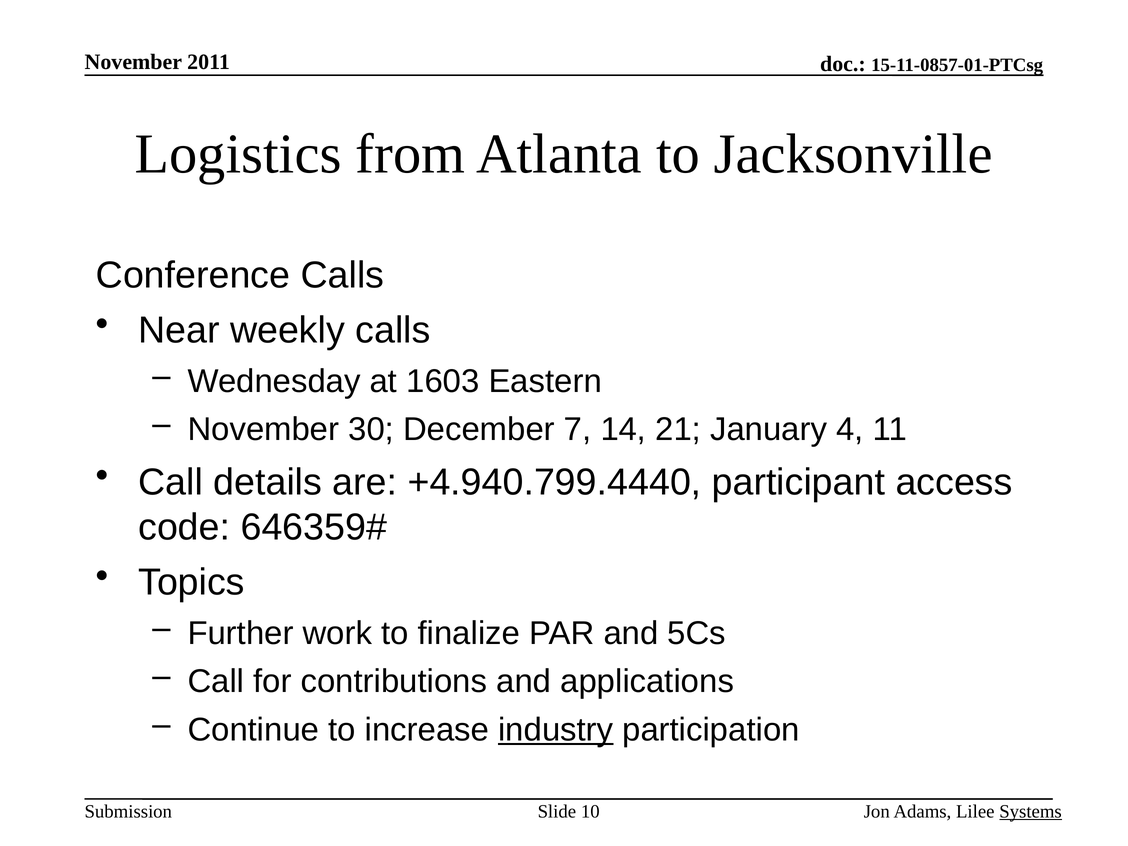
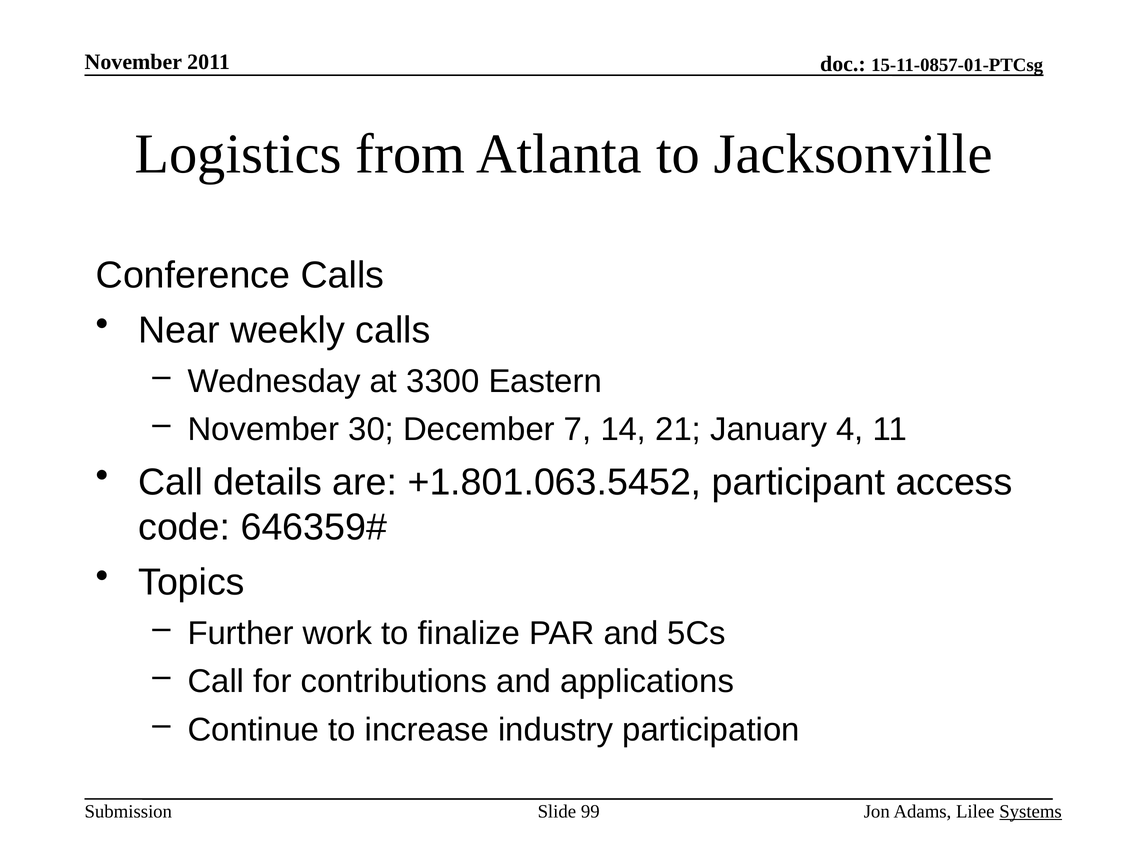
1603: 1603 -> 3300
+4.940.799.4440: +4.940.799.4440 -> +1.801.063.5452
industry underline: present -> none
10: 10 -> 99
